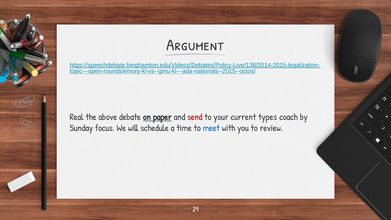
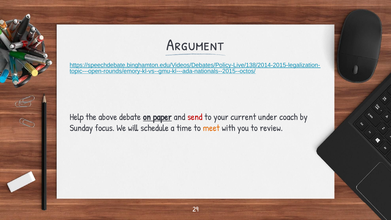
Real: Real -> Help
types: types -> under
meet colour: blue -> orange
